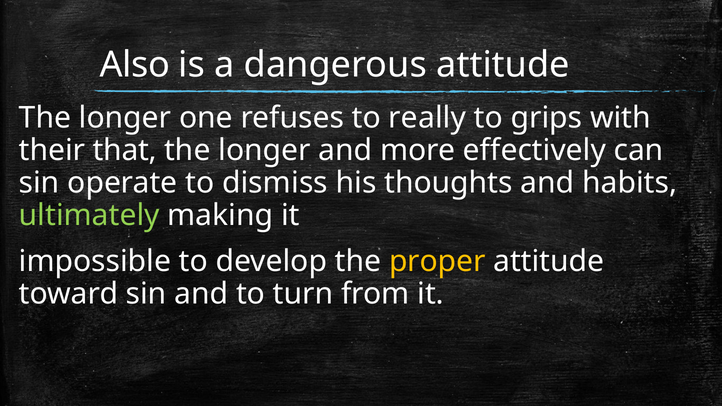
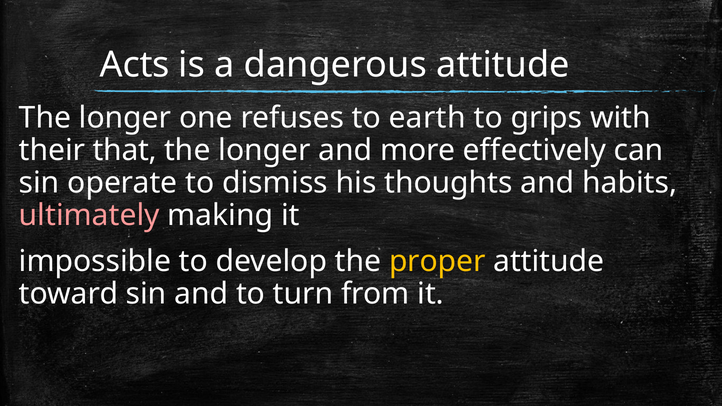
Also: Also -> Acts
really: really -> earth
ultimately colour: light green -> pink
